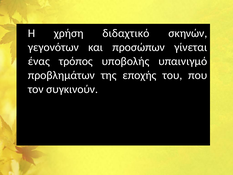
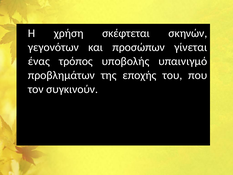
διδαχτικό: διδαχτικό -> σκέφτεται
